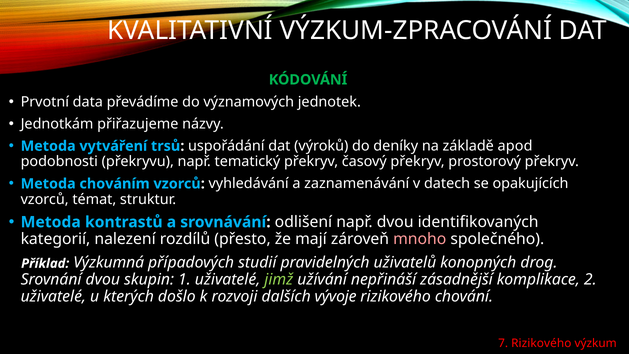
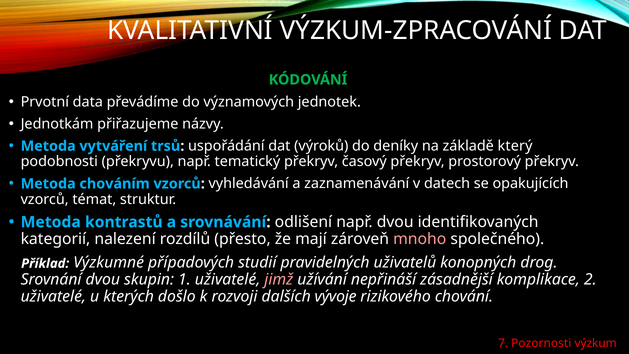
apod: apod -> který
Výzkumná: Výzkumná -> Výzkumné
jimž colour: light green -> pink
7 Rizikového: Rizikového -> Pozornosti
